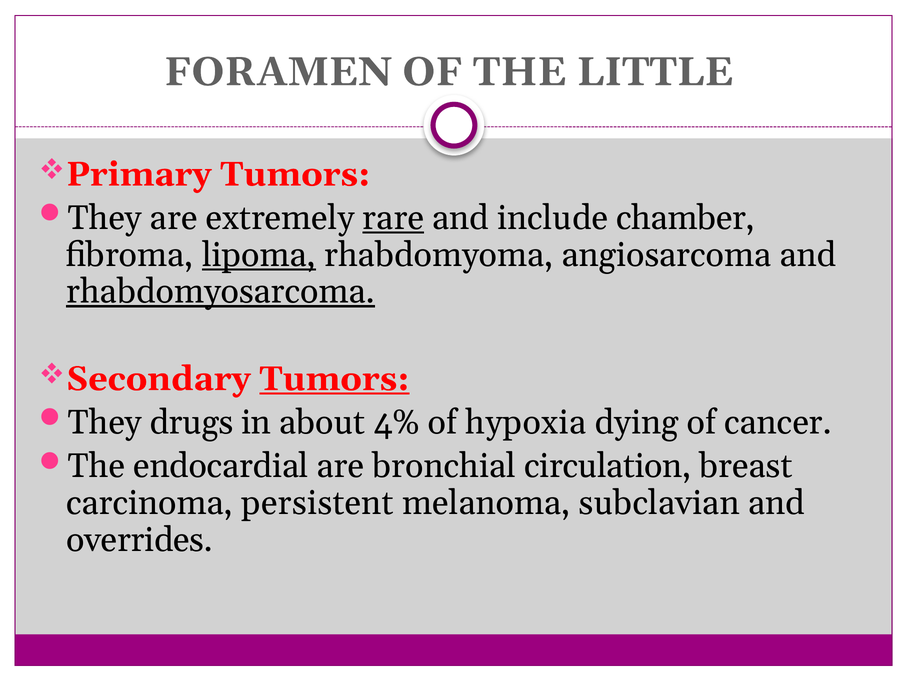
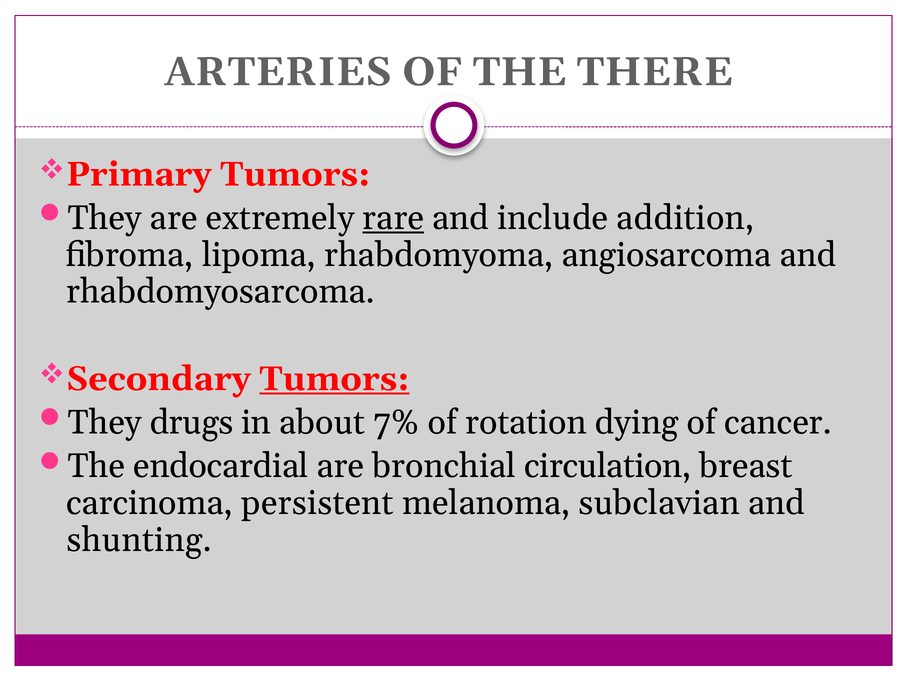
FORAMEN: FORAMEN -> ARTERIES
LITTLE: LITTLE -> THERE
chamber: chamber -> addition
lipoma underline: present -> none
rhabdomyosarcoma underline: present -> none
4%: 4% -> 7%
hypoxia: hypoxia -> rotation
overrides: overrides -> shunting
